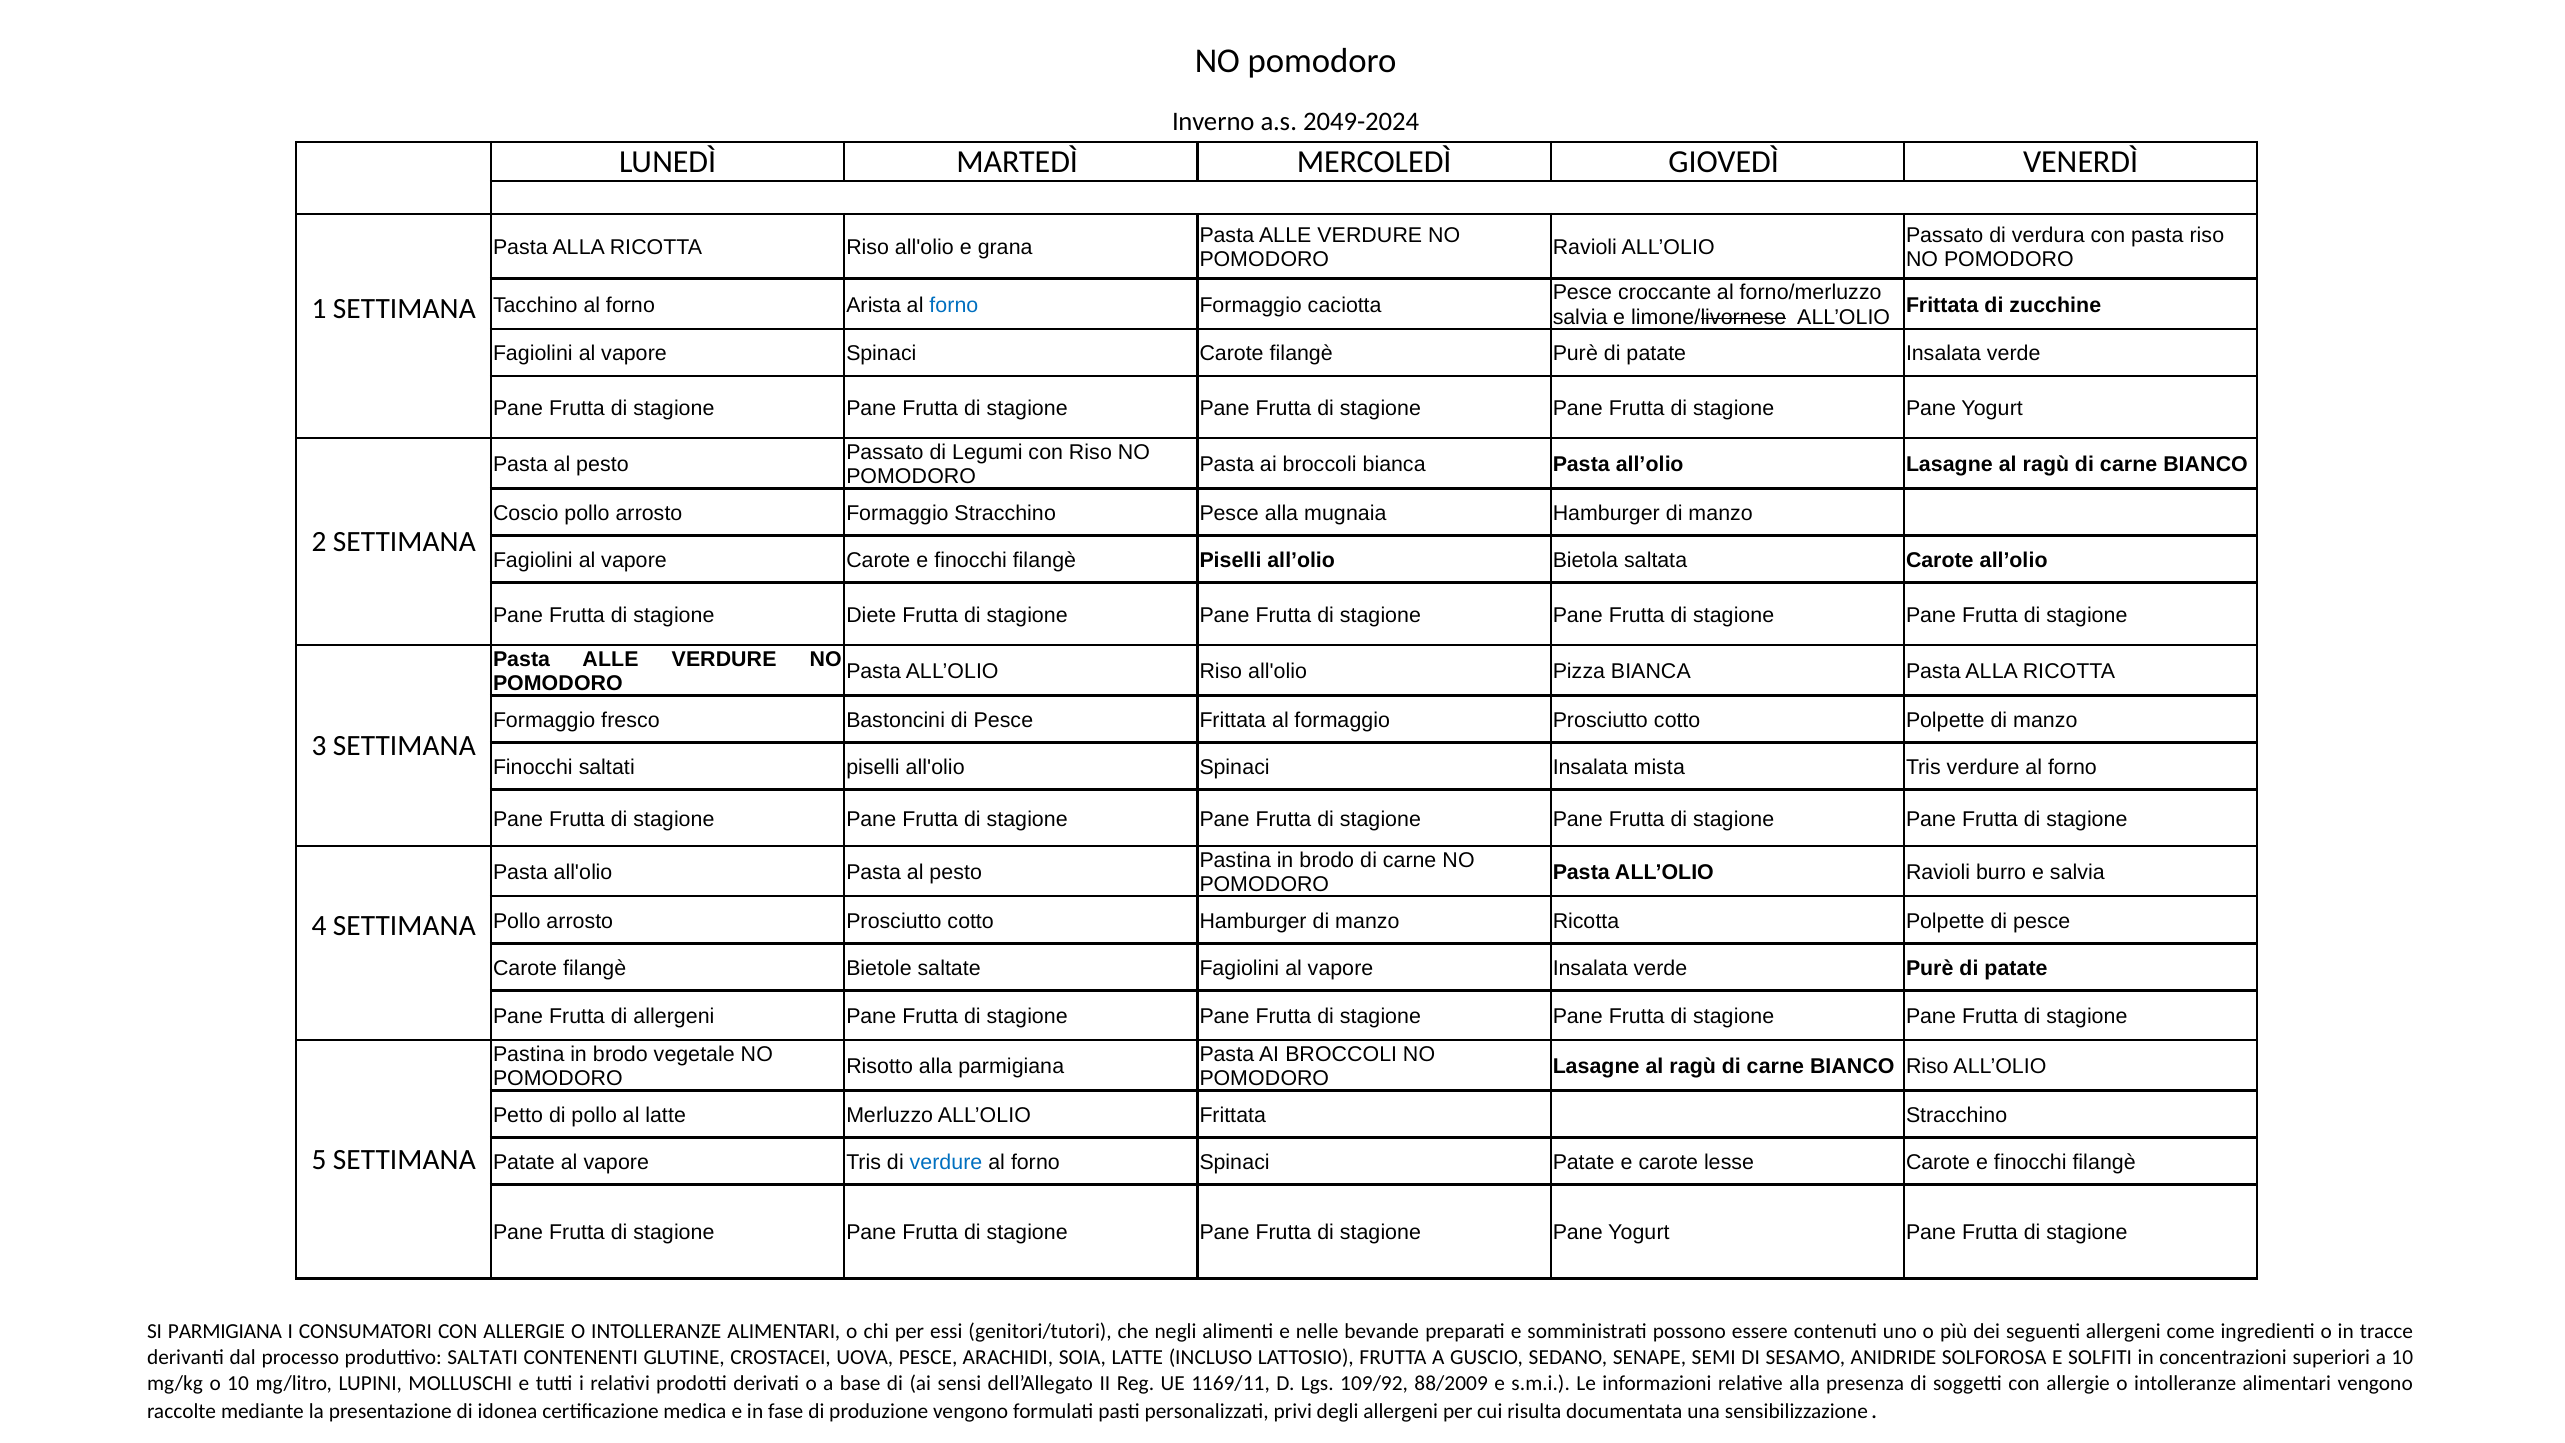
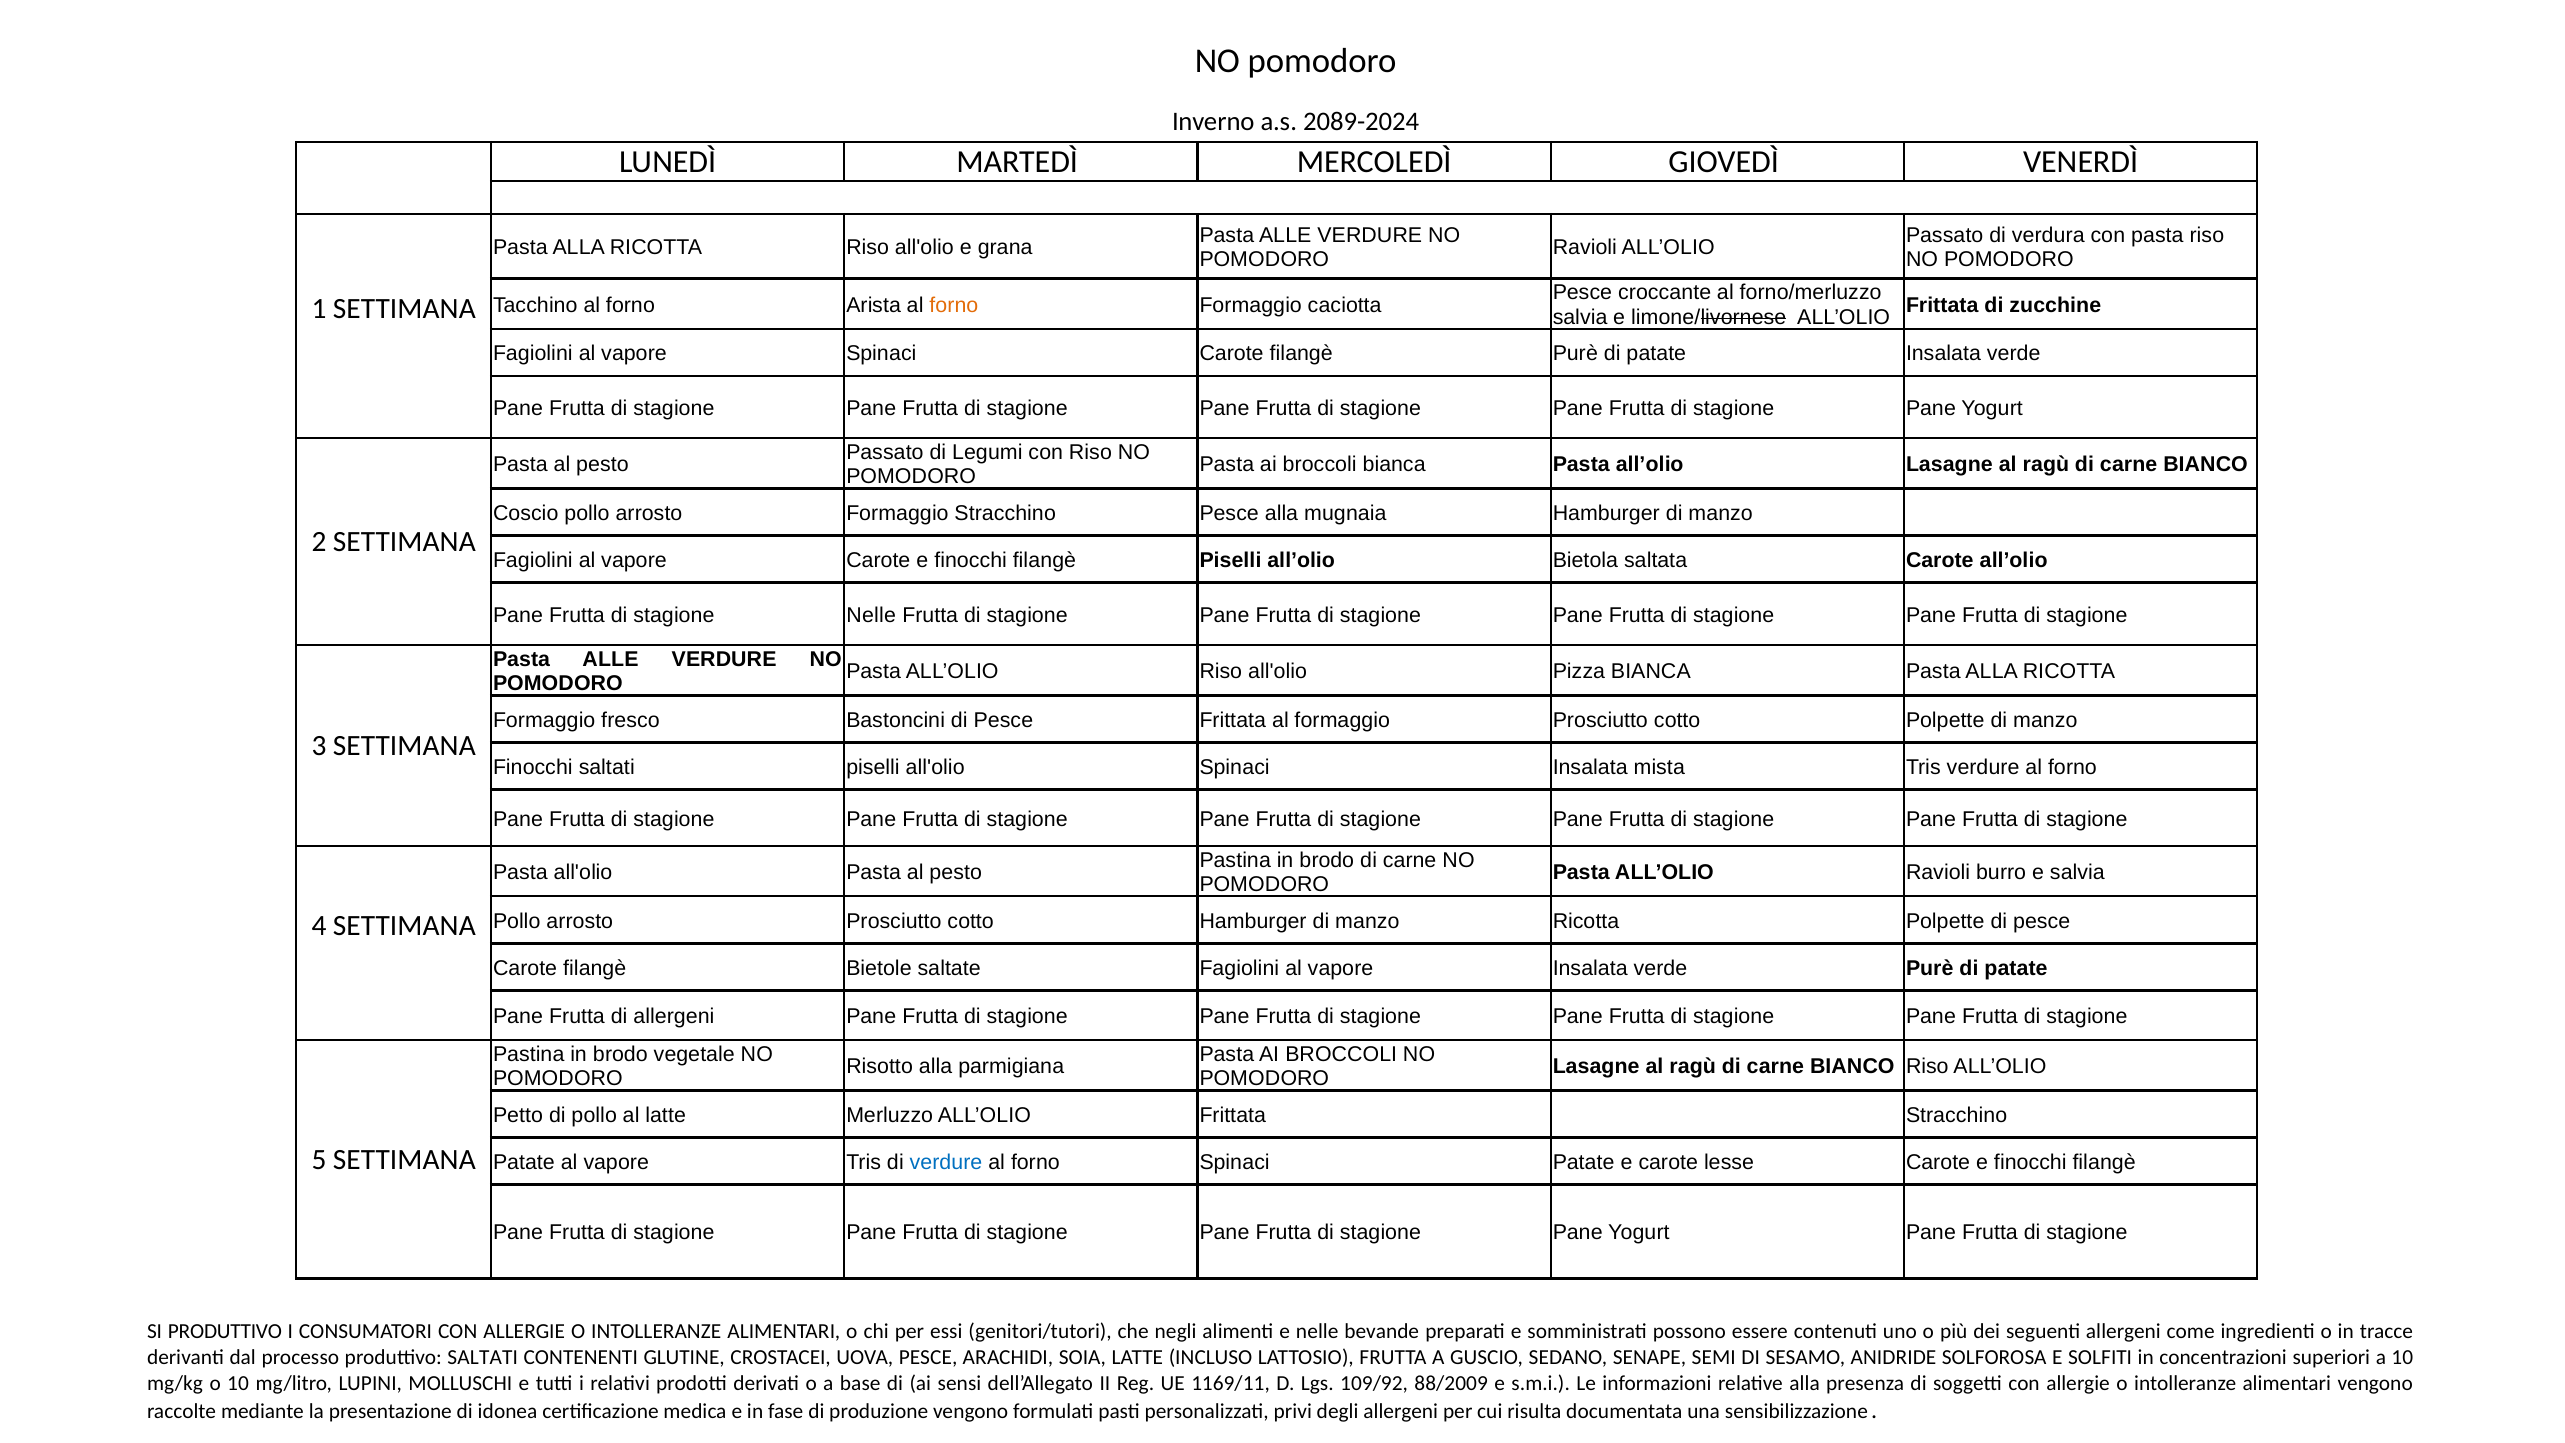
2049-2024: 2049-2024 -> 2089-2024
forno at (954, 305) colour: blue -> orange
stagione Diete: Diete -> Nelle
SI PARMIGIANA: PARMIGIANA -> PRODUTTIVO
